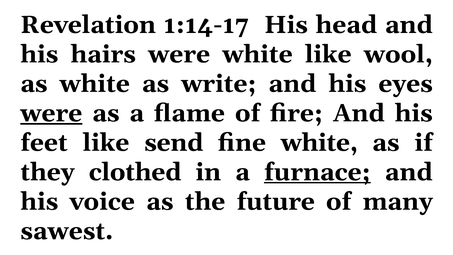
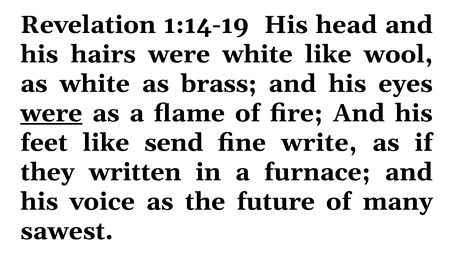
1:14-17: 1:14-17 -> 1:14-19
write: write -> brass
fine white: white -> write
clothed: clothed -> written
furnace underline: present -> none
